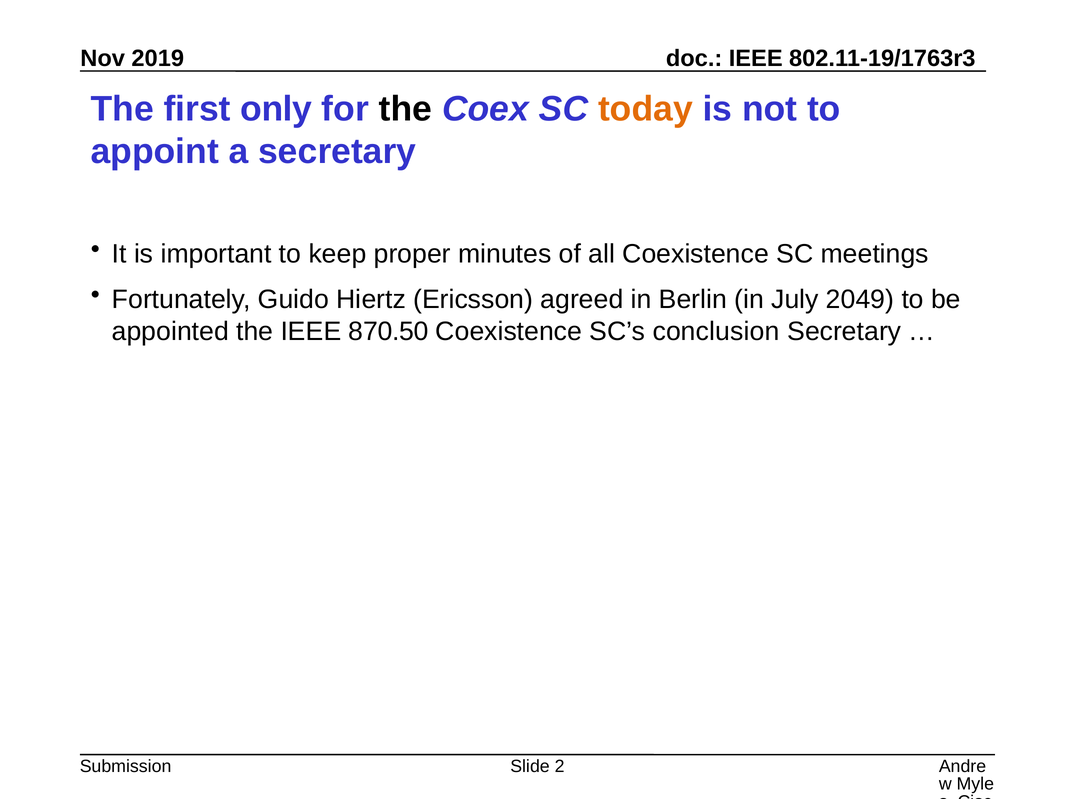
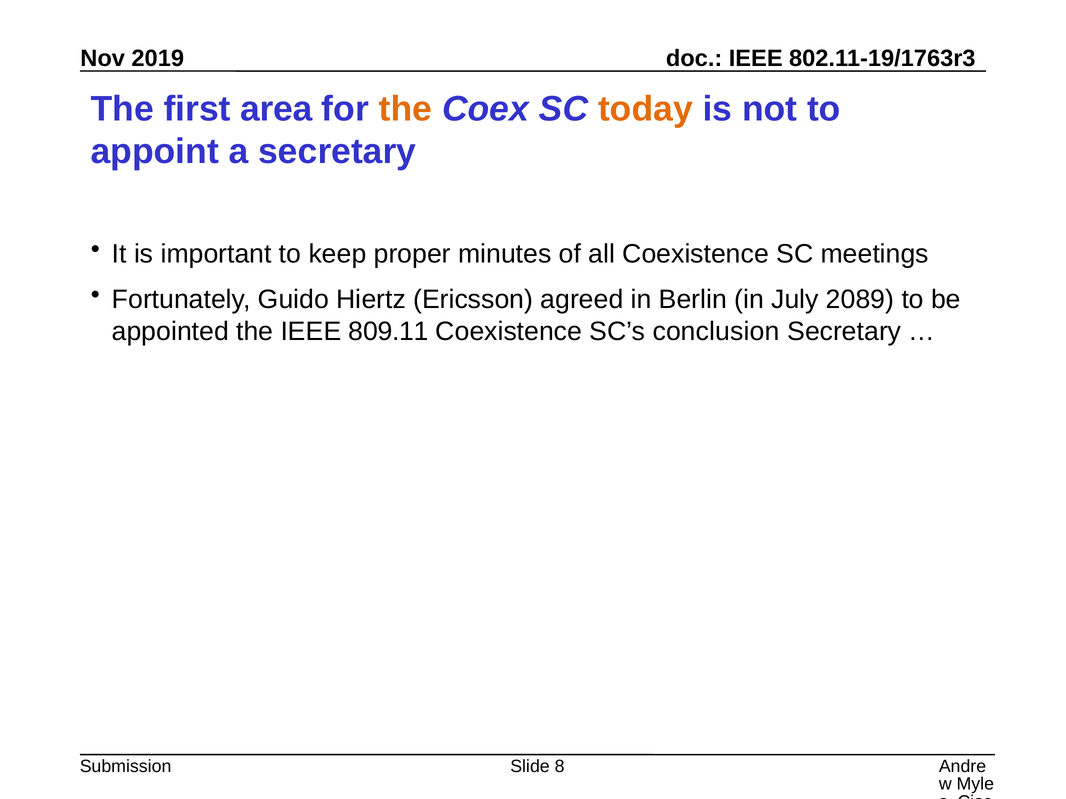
only: only -> area
the at (405, 109) colour: black -> orange
2049: 2049 -> 2089
870.50: 870.50 -> 809.11
2: 2 -> 8
